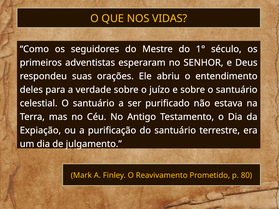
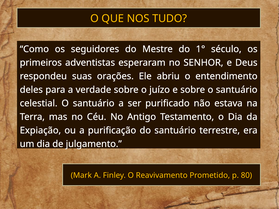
VIDAS: VIDAS -> TUDO
